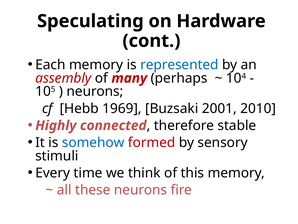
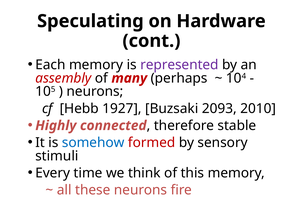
represented colour: blue -> purple
1969: 1969 -> 1927
2001: 2001 -> 2093
